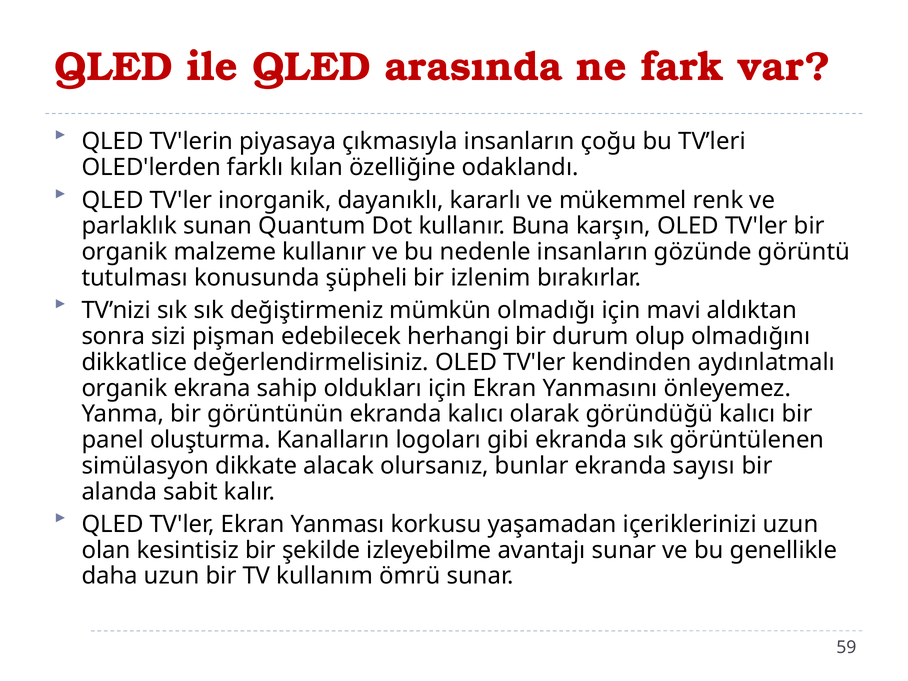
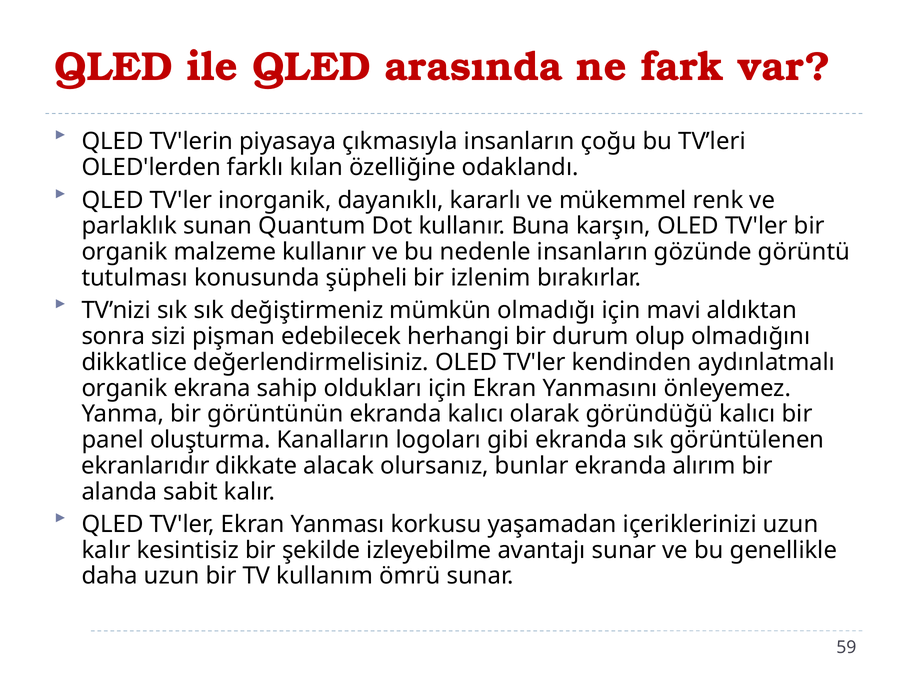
simülasyon: simülasyon -> ekranlarıdır
sayısı: sayısı -> alırım
olan at (106, 550): olan -> kalır
